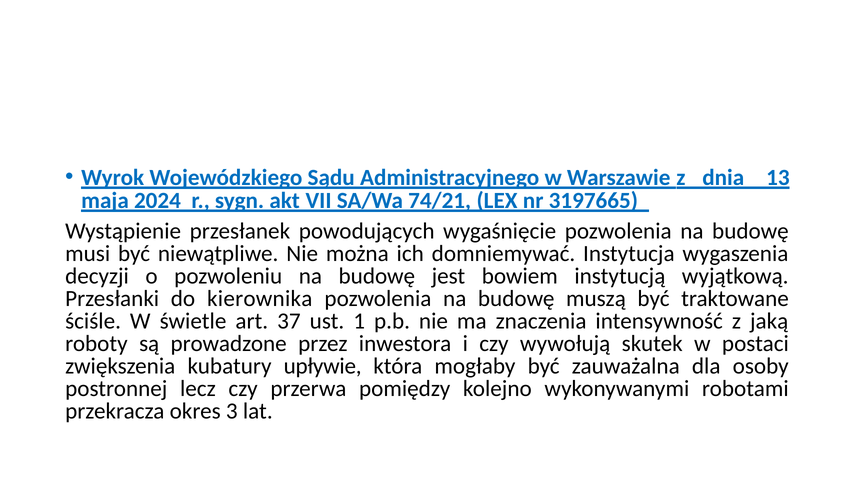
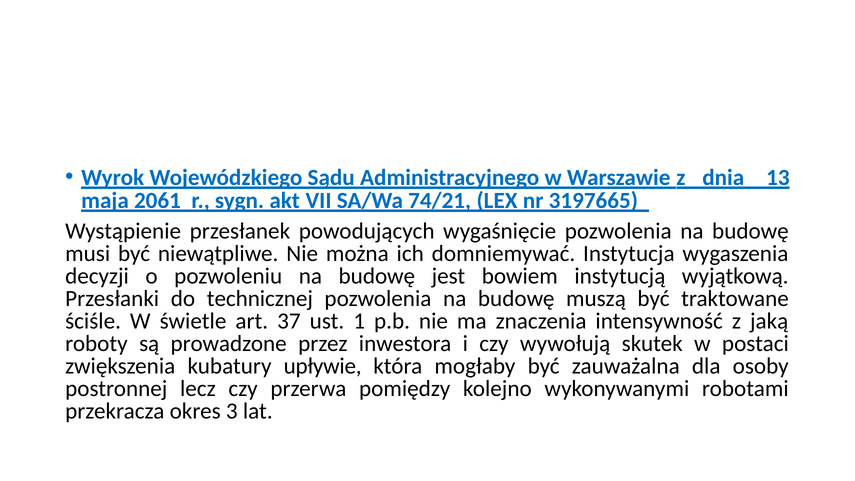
2024: 2024 -> 2061
kierownika: kierownika -> technicznej
